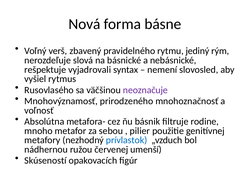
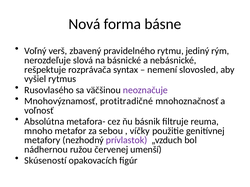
vyjadrovali: vyjadrovali -> rozprávača
prirodzeného: prirodzeného -> protitradičné
rodine: rodine -> reuma
pilier: pilier -> víčky
prívlastok colour: blue -> purple
